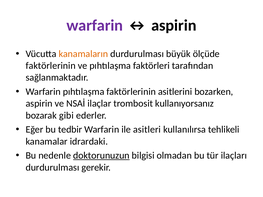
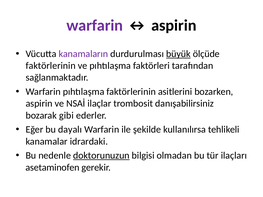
kanamaların colour: orange -> purple
büyük underline: none -> present
kullanıyorsanız: kullanıyorsanız -> danışabilirsiniz
tedbir: tedbir -> dayalı
asitleri: asitleri -> şekilde
durdurulması at (52, 168): durdurulması -> asetaminofen
